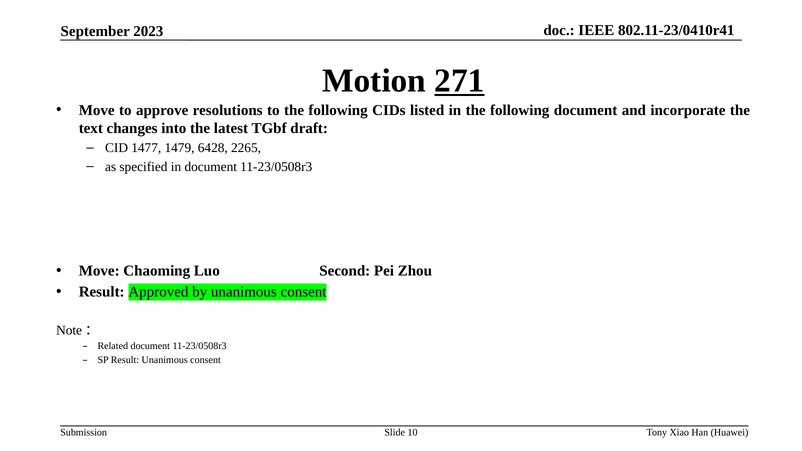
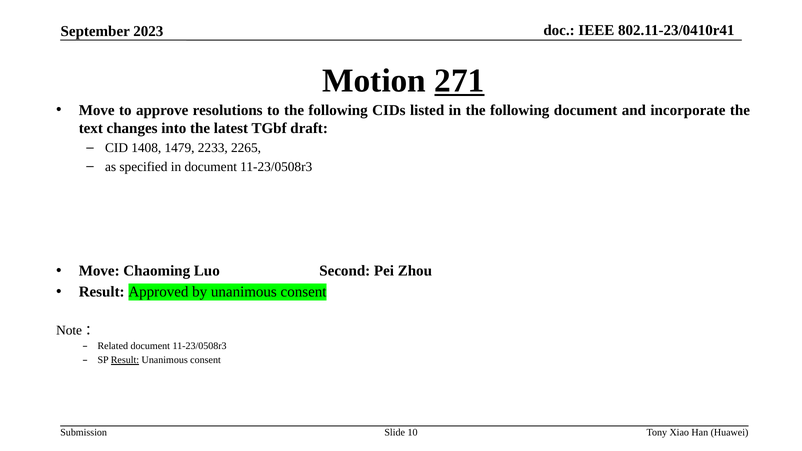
1477: 1477 -> 1408
6428: 6428 -> 2233
Result at (125, 360) underline: none -> present
